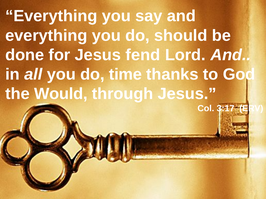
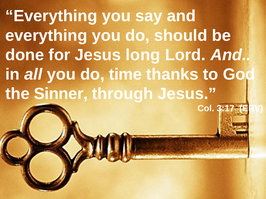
fend: fend -> long
Would: Would -> Sinner
